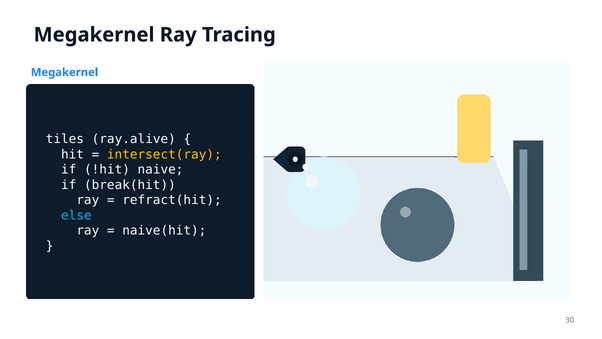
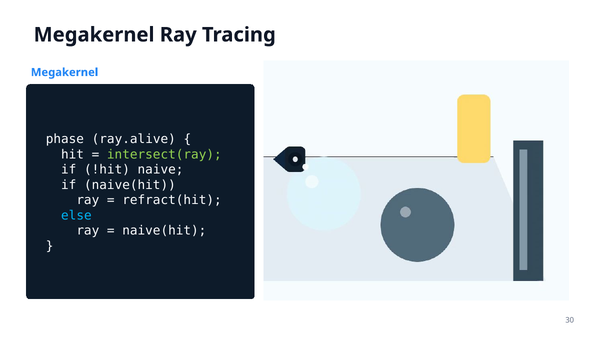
tiles: tiles -> phase
intersect(ray colour: yellow -> light green
if break(hit: break(hit -> naive(hit
